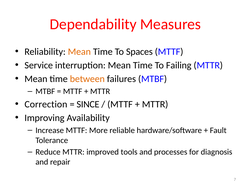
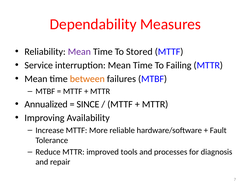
Mean at (79, 52) colour: orange -> purple
Spaces: Spaces -> Stored
Correction: Correction -> Annualized
